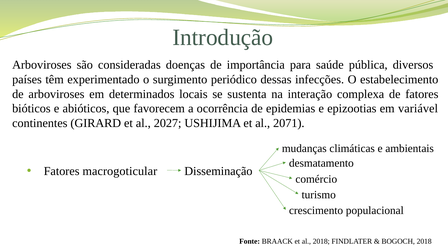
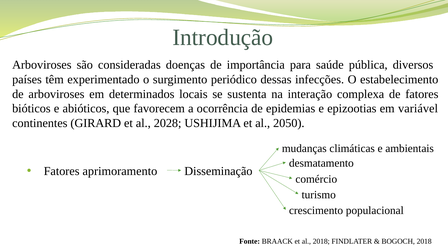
2027: 2027 -> 2028
2071: 2071 -> 2050
macrogoticular: macrogoticular -> aprimoramento
